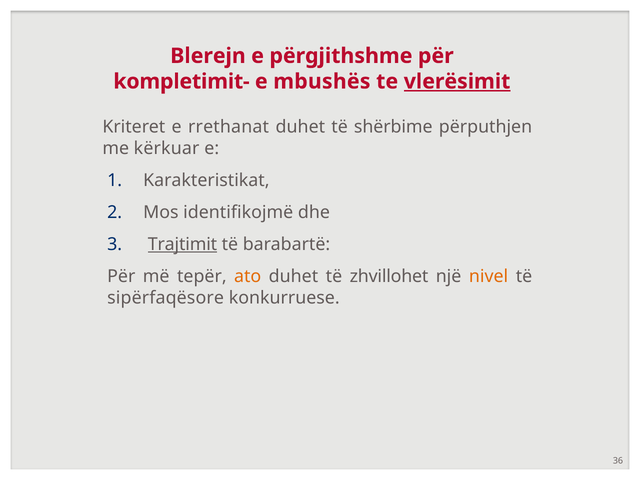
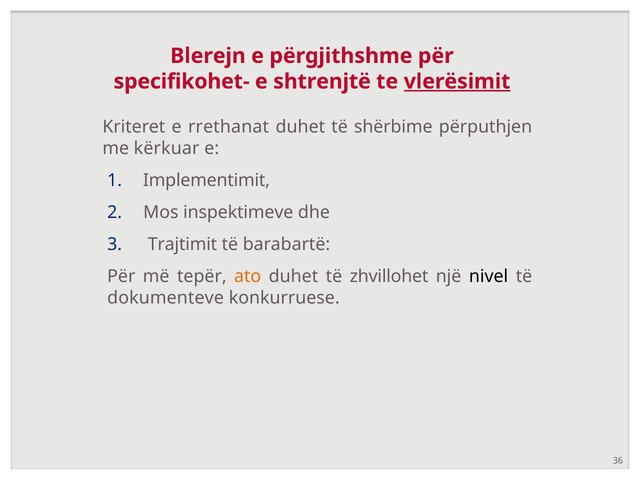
kompletimit-: kompletimit- -> specifikohet-
mbushës: mbushës -> shtrenjtë
Karakteristikat: Karakteristikat -> Implementimit
identifikojmë: identifikojmë -> inspektimeve
Trajtimit underline: present -> none
nivel colour: orange -> black
sipërfaqësore: sipërfaqësore -> dokumenteve
